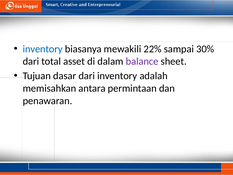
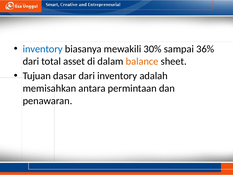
22%: 22% -> 30%
30%: 30% -> 36%
balance colour: purple -> orange
